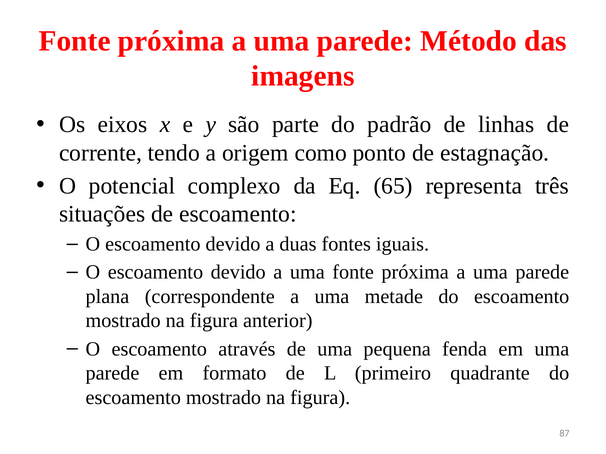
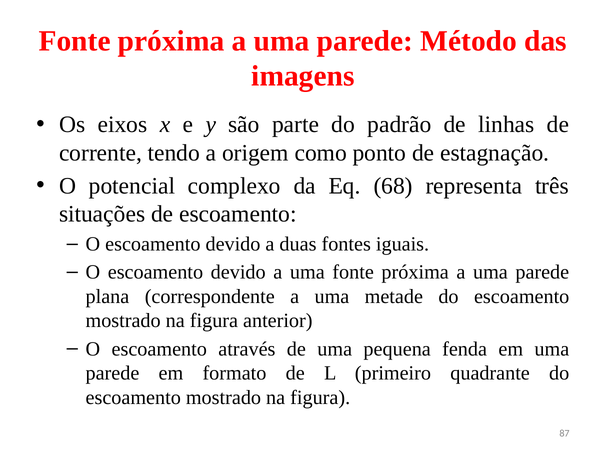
65: 65 -> 68
